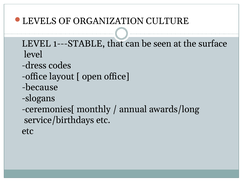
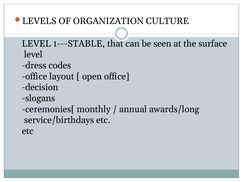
because: because -> decision
